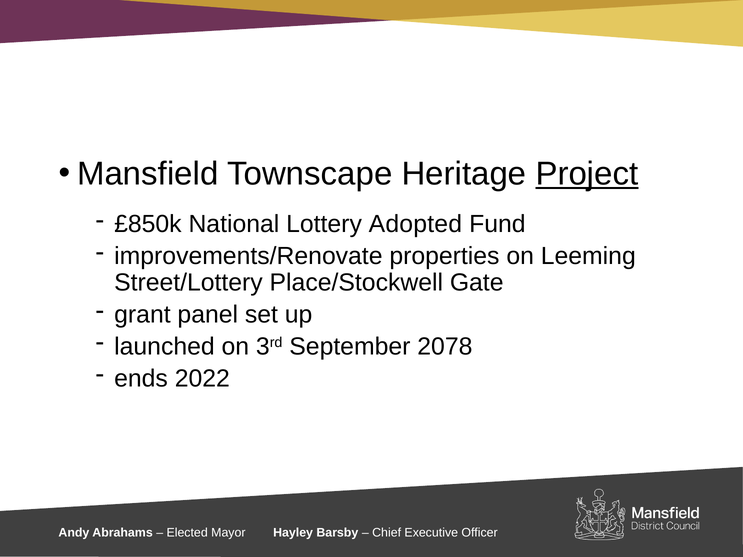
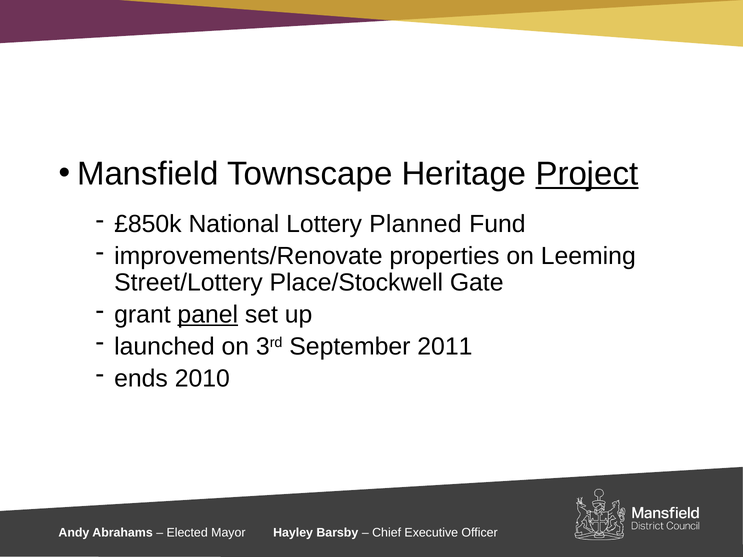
Adopted: Adopted -> Planned
panel underline: none -> present
2078: 2078 -> 2011
2022: 2022 -> 2010
